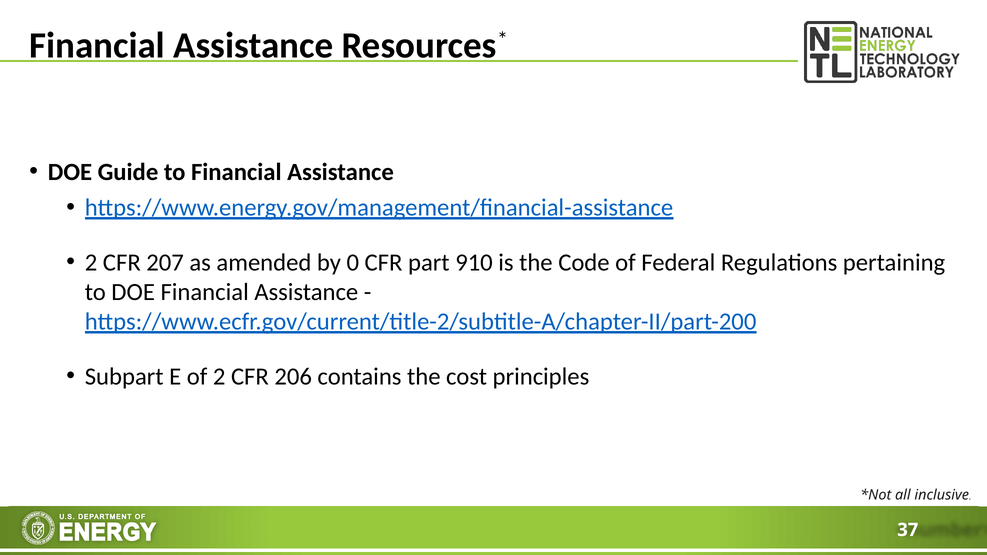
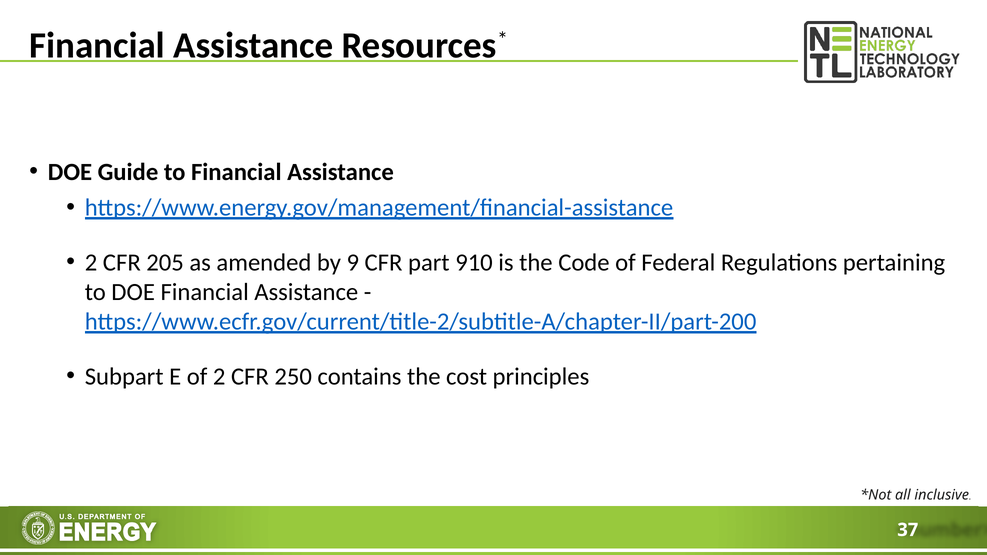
207: 207 -> 205
0: 0 -> 9
206: 206 -> 250
